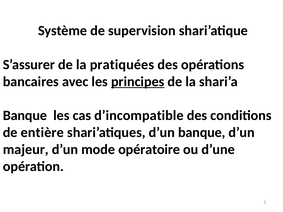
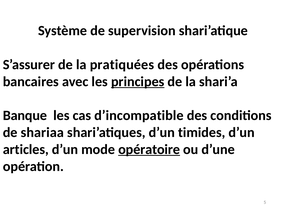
entière: entière -> shariaa
d’un banque: banque -> timides
majeur: majeur -> articles
opératoire underline: none -> present
